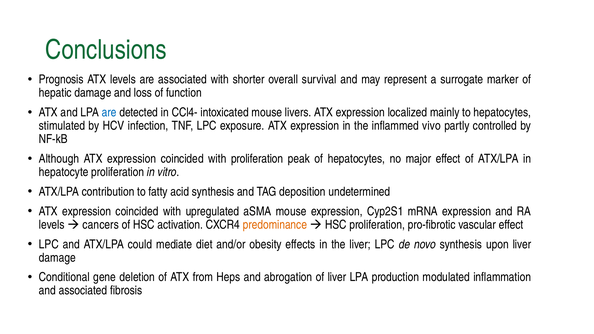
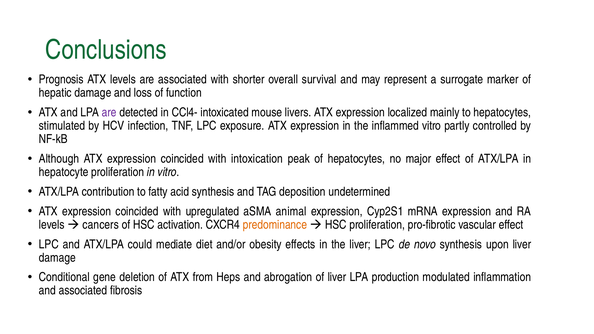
are at (109, 113) colour: blue -> purple
inflammed vivo: vivo -> vitro
with proliferation: proliferation -> intoxication
aSMA mouse: mouse -> animal
